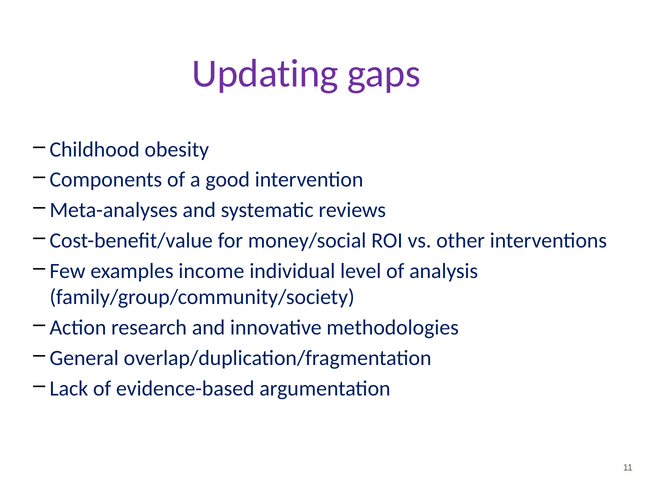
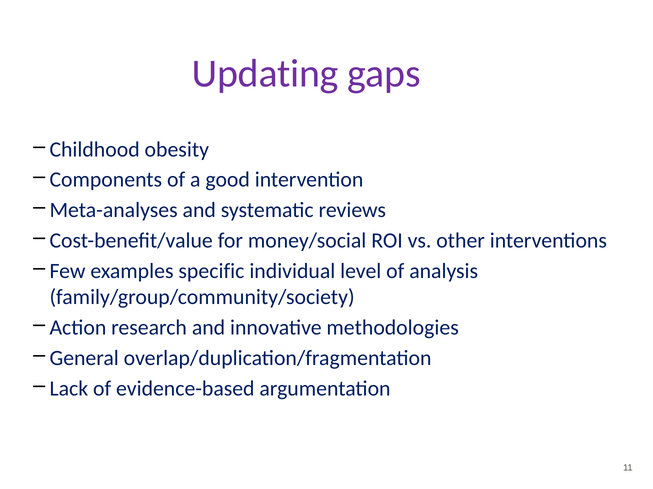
income: income -> specific
